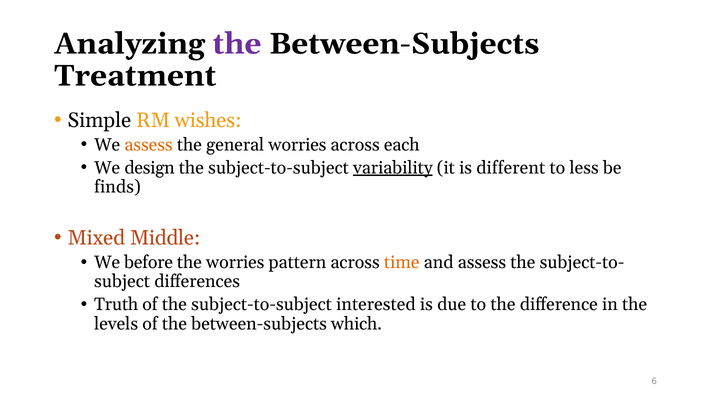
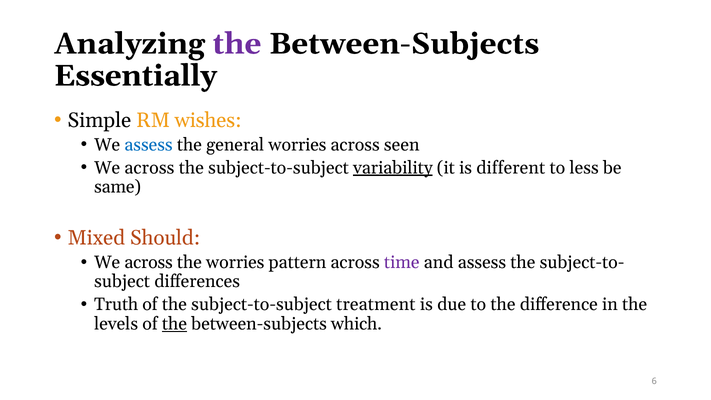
Treatment: Treatment -> Essentially
assess at (149, 145) colour: orange -> blue
each: each -> seen
design at (150, 168): design -> across
finds: finds -> same
Middle: Middle -> Should
before at (149, 262): before -> across
time colour: orange -> purple
interested: interested -> treatment
the at (174, 324) underline: none -> present
